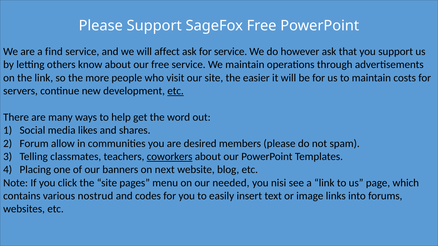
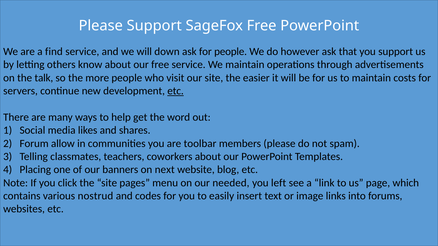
affect: affect -> down
for service: service -> people
the link: link -> talk
desired: desired -> toolbar
coworkers underline: present -> none
nisi: nisi -> left
